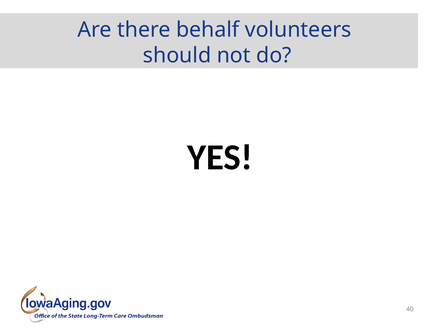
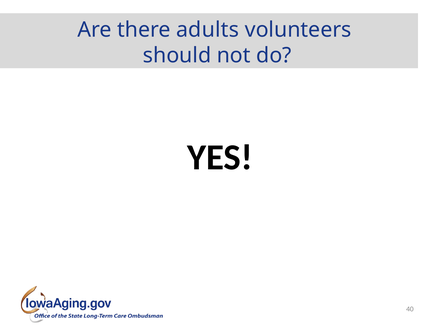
behalf: behalf -> adults
